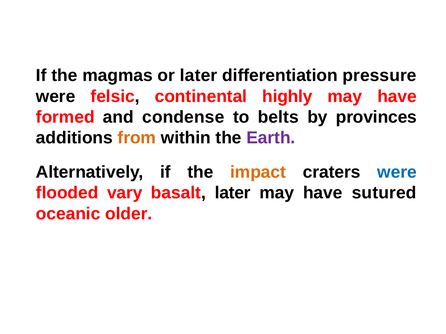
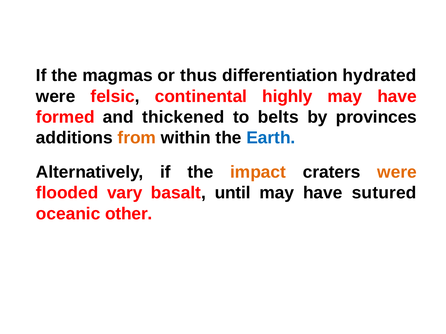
or later: later -> thus
pressure: pressure -> hydrated
condense: condense -> thickened
Earth colour: purple -> blue
were at (397, 172) colour: blue -> orange
basalt later: later -> until
older: older -> other
